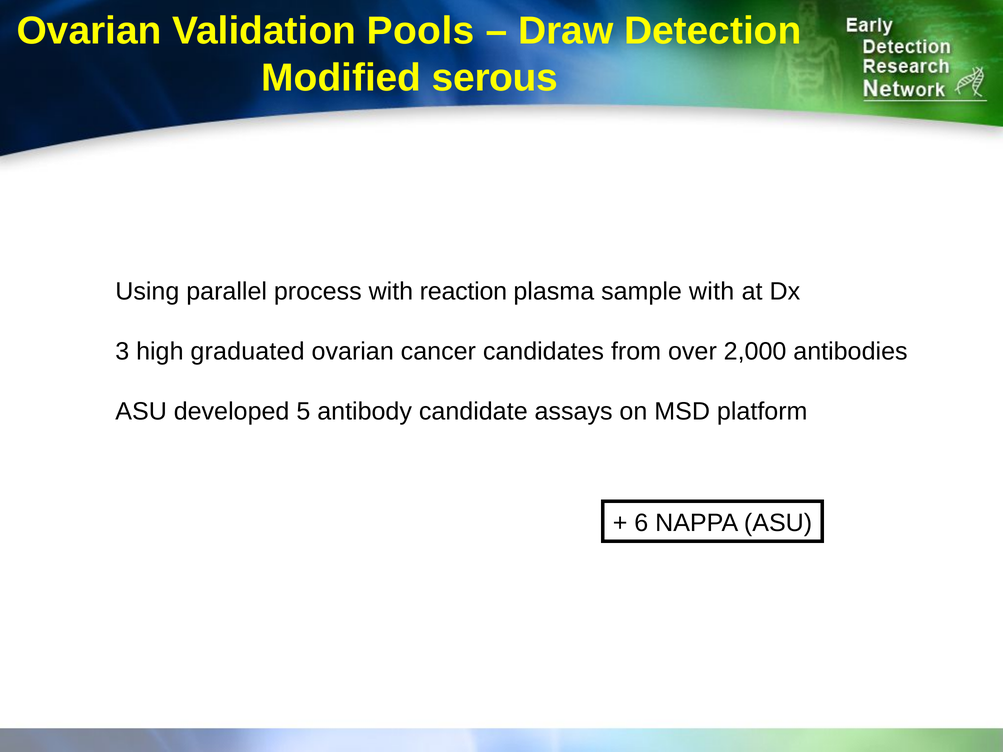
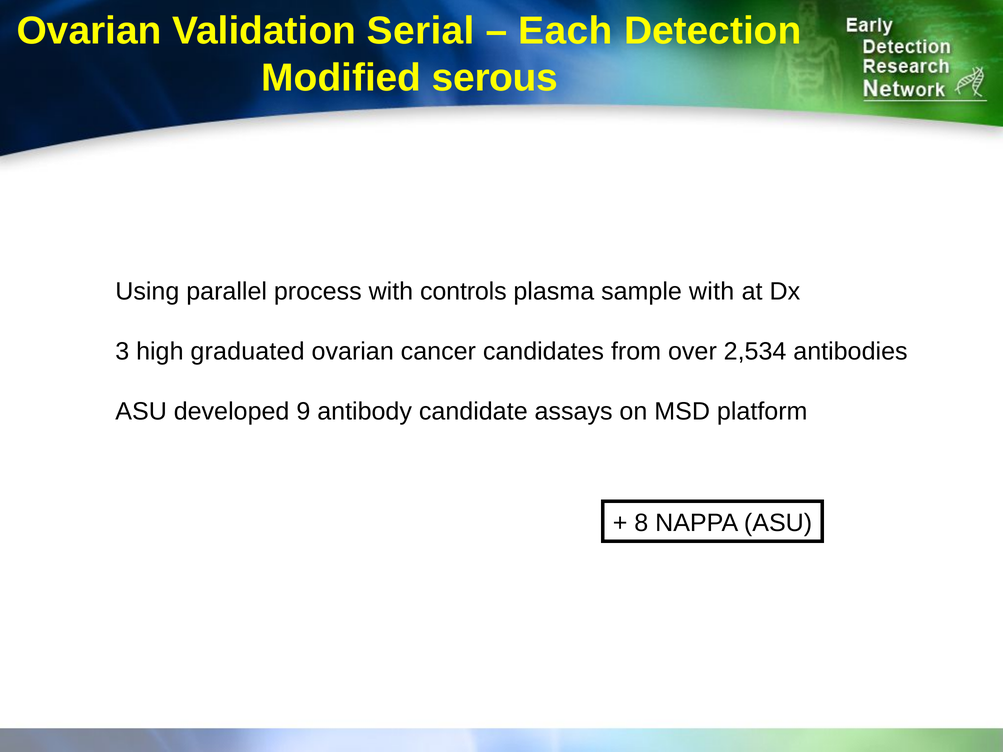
Pools: Pools -> Serial
Draw: Draw -> Each
reaction: reaction -> controls
2,000: 2,000 -> 2,534
5: 5 -> 9
6: 6 -> 8
